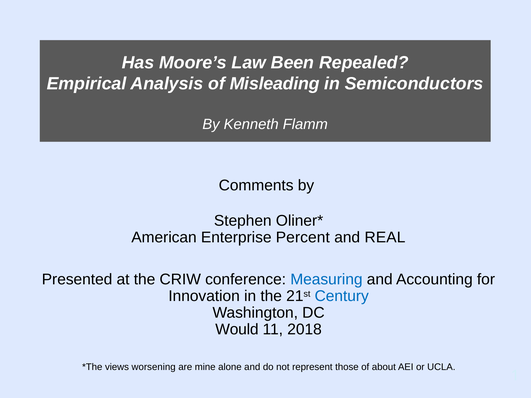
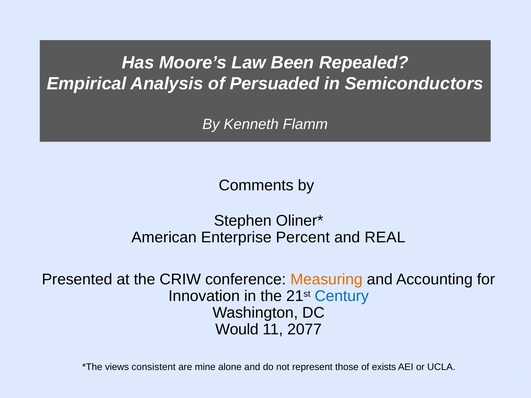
Misleading: Misleading -> Persuaded
Measuring colour: blue -> orange
2018: 2018 -> 2077
worsening: worsening -> consistent
about: about -> exists
